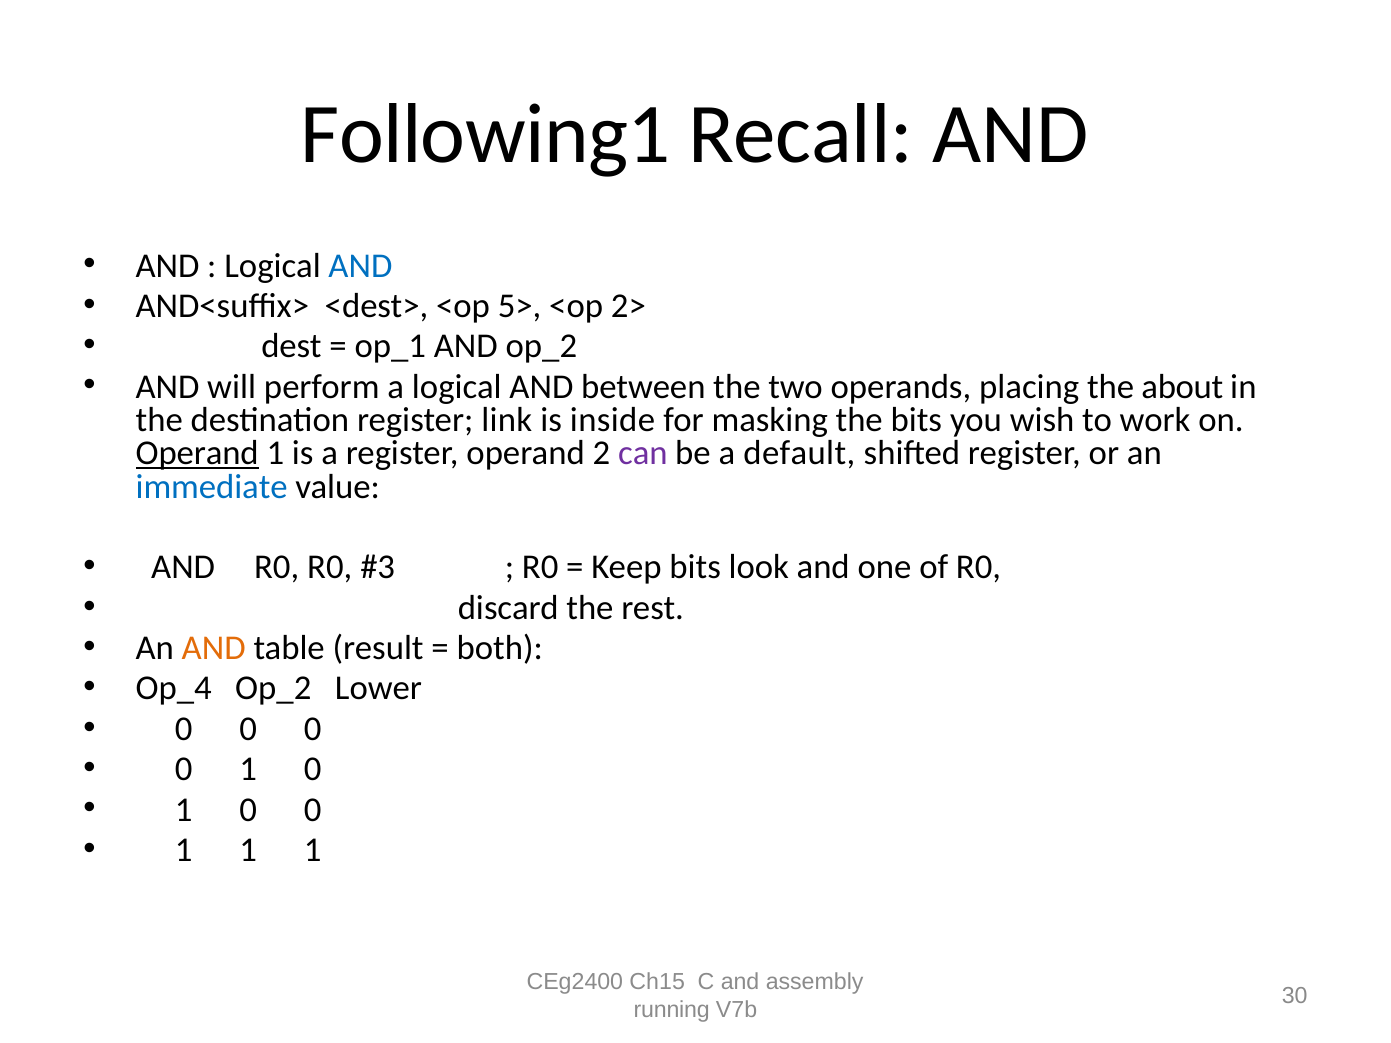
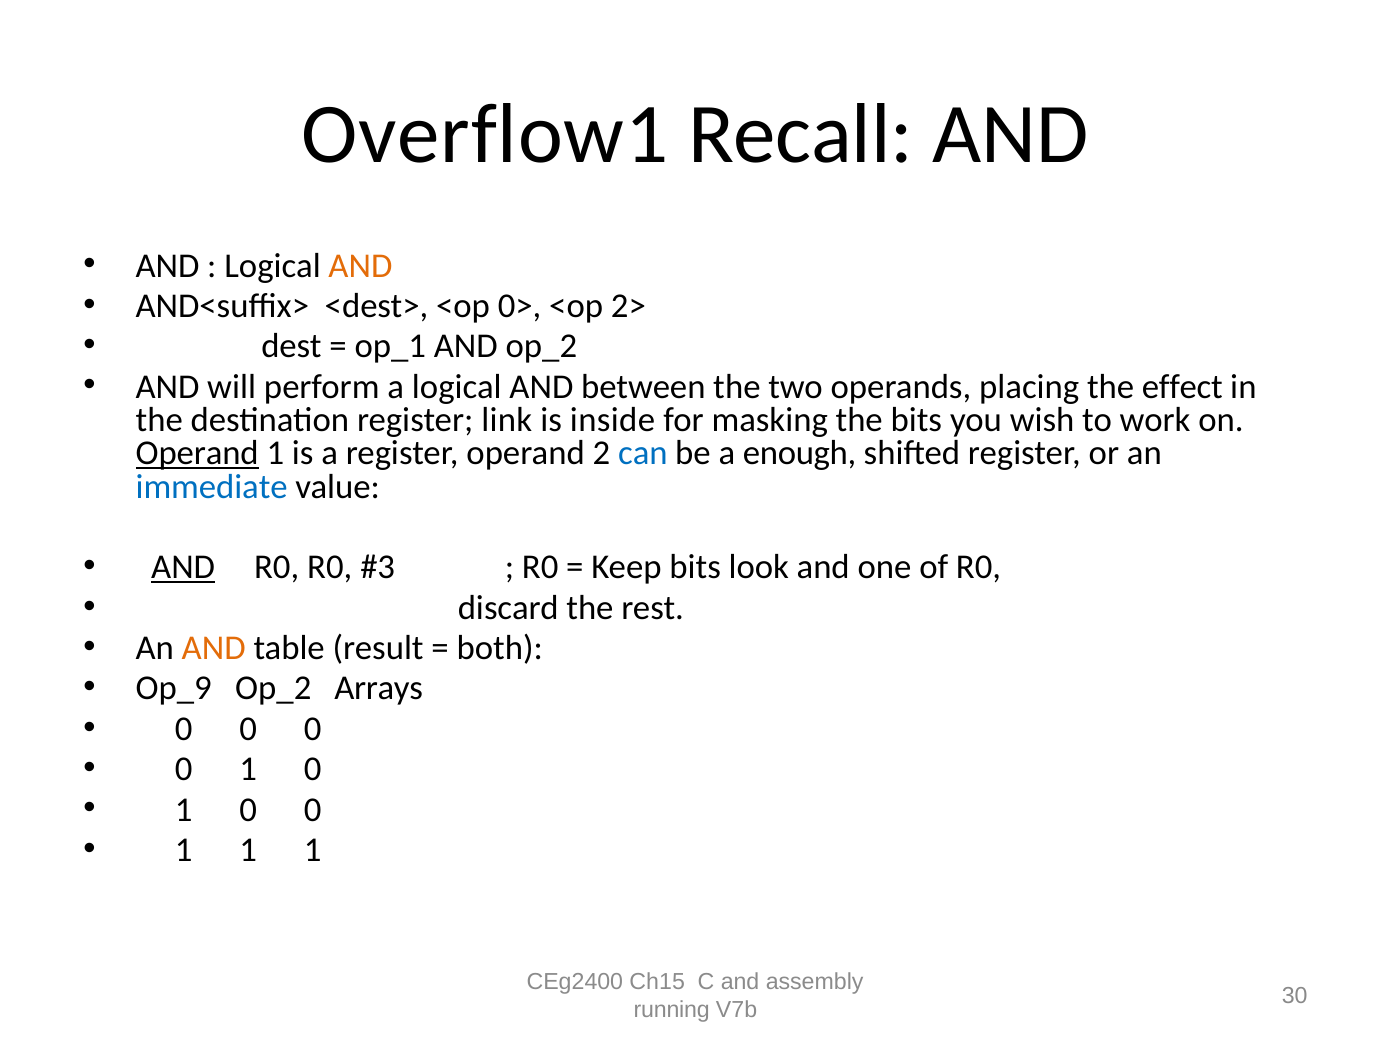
Following1: Following1 -> Overflow1
AND at (360, 266) colour: blue -> orange
5>: 5> -> 0>
about: about -> effect
can colour: purple -> blue
default: default -> enough
AND at (183, 568) underline: none -> present
Op_4: Op_4 -> Op_9
Lower: Lower -> Arrays
